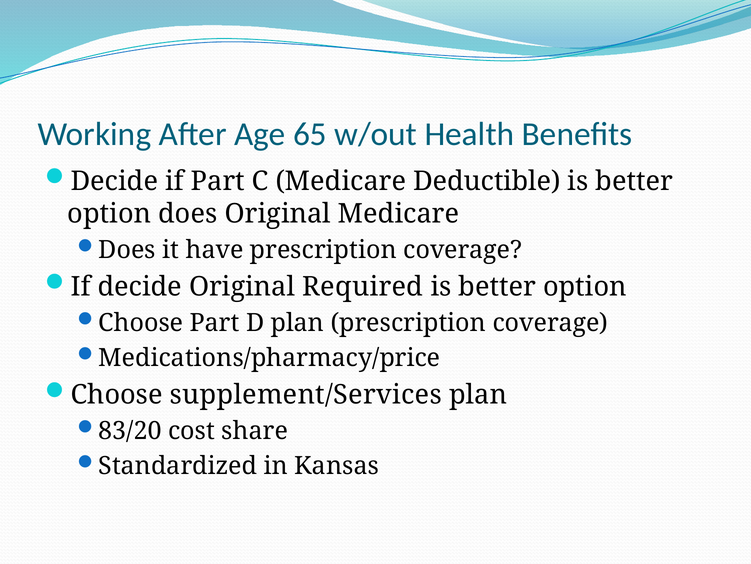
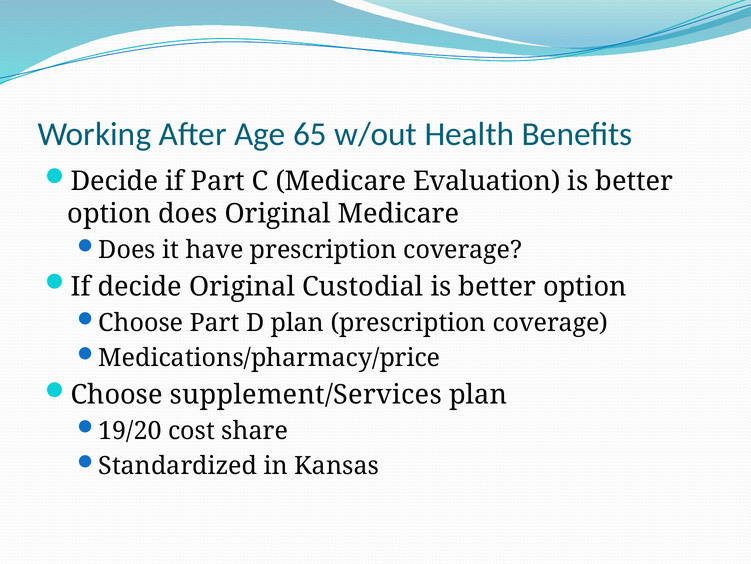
Deductible: Deductible -> Evaluation
Required: Required -> Custodial
83/20: 83/20 -> 19/20
